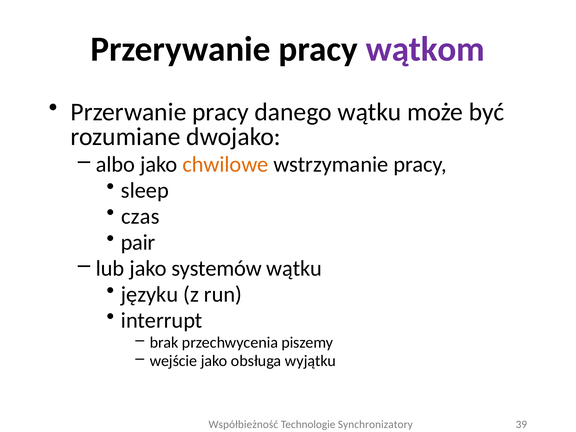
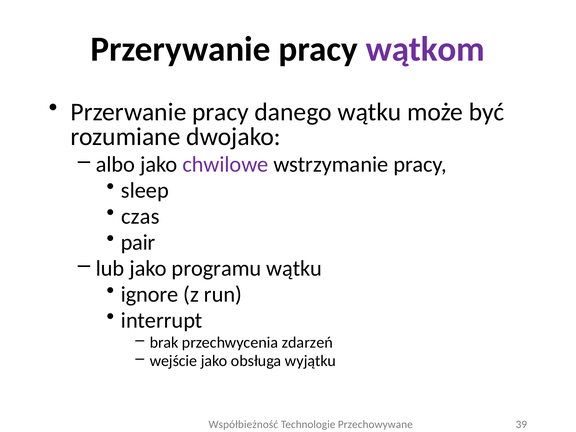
chwilowe colour: orange -> purple
systemów: systemów -> programu
języku: języku -> ignore
piszemy: piszemy -> zdarzeń
Synchronizatory: Synchronizatory -> Przechowywane
